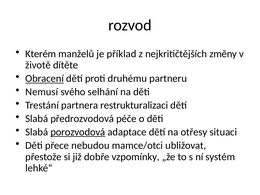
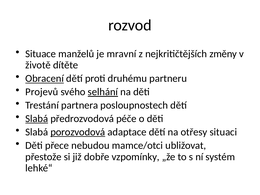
Kterém: Kterém -> Situace
příklad: příklad -> mravní
Nemusí: Nemusí -> Projevů
selhání underline: none -> present
restrukturalizaci: restrukturalizaci -> posloupnostech
Slabá at (37, 119) underline: none -> present
